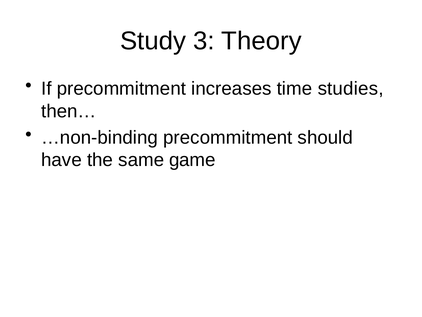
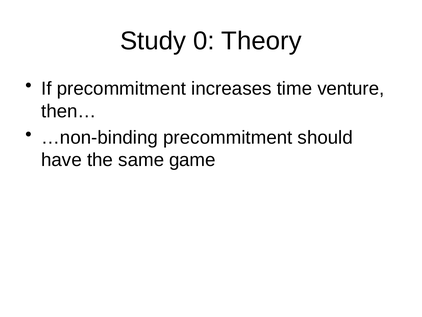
3: 3 -> 0
studies: studies -> venture
